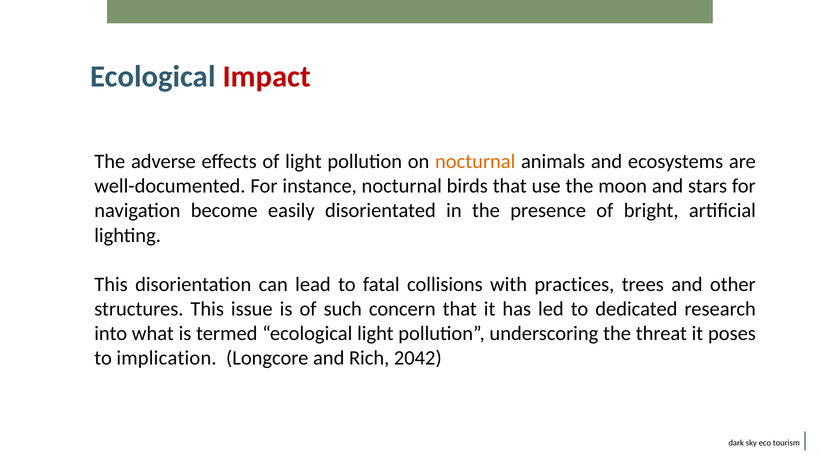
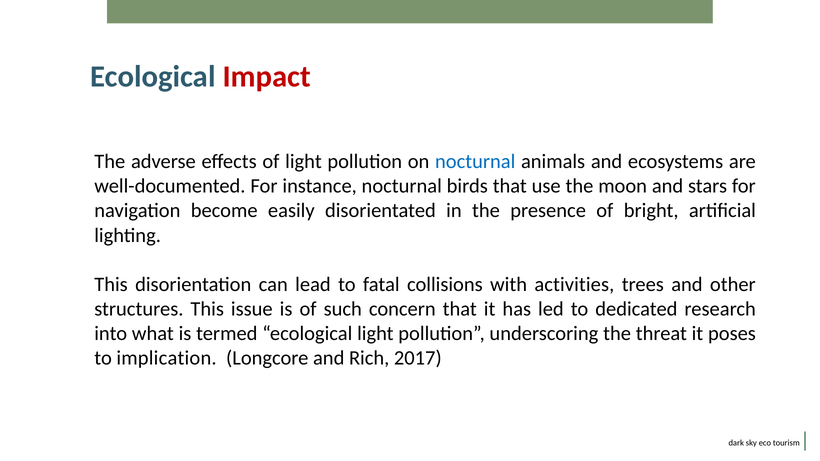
nocturnal at (475, 162) colour: orange -> blue
practices: practices -> activities
2042: 2042 -> 2017
